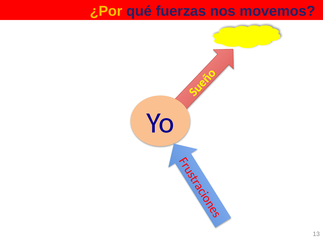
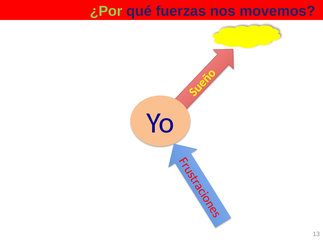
¿Por colour: yellow -> light green
